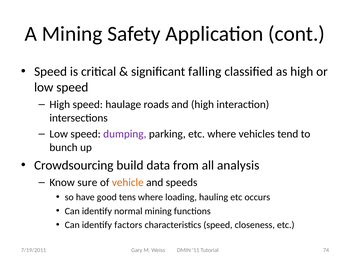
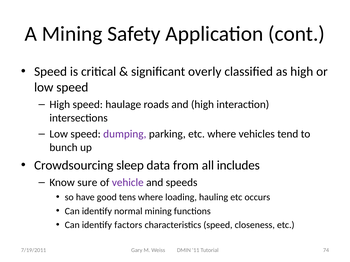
falling: falling -> overly
build: build -> sleep
analysis: analysis -> includes
vehicle colour: orange -> purple
